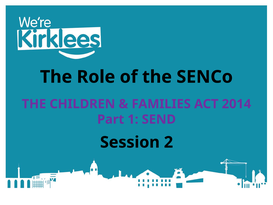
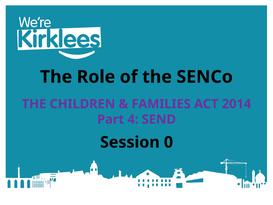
1: 1 -> 4
2: 2 -> 0
